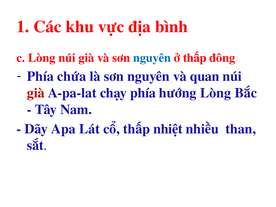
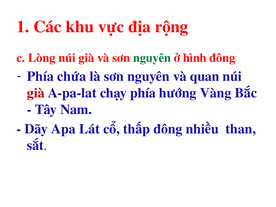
bình: bình -> rộng
nguyên at (152, 58) colour: blue -> green
ở thấp: thấp -> hình
hướng Lòng: Lòng -> Vàng
thấp nhiệt: nhiệt -> đông
